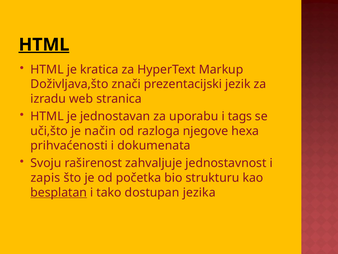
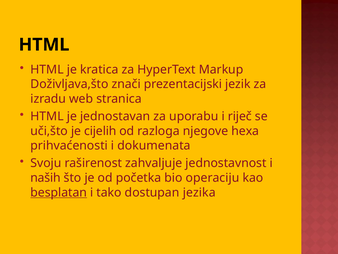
HTML at (44, 45) underline: present -> none
tags: tags -> riječ
način: način -> cijelih
zapis: zapis -> naših
strukturu: strukturu -> operaciju
